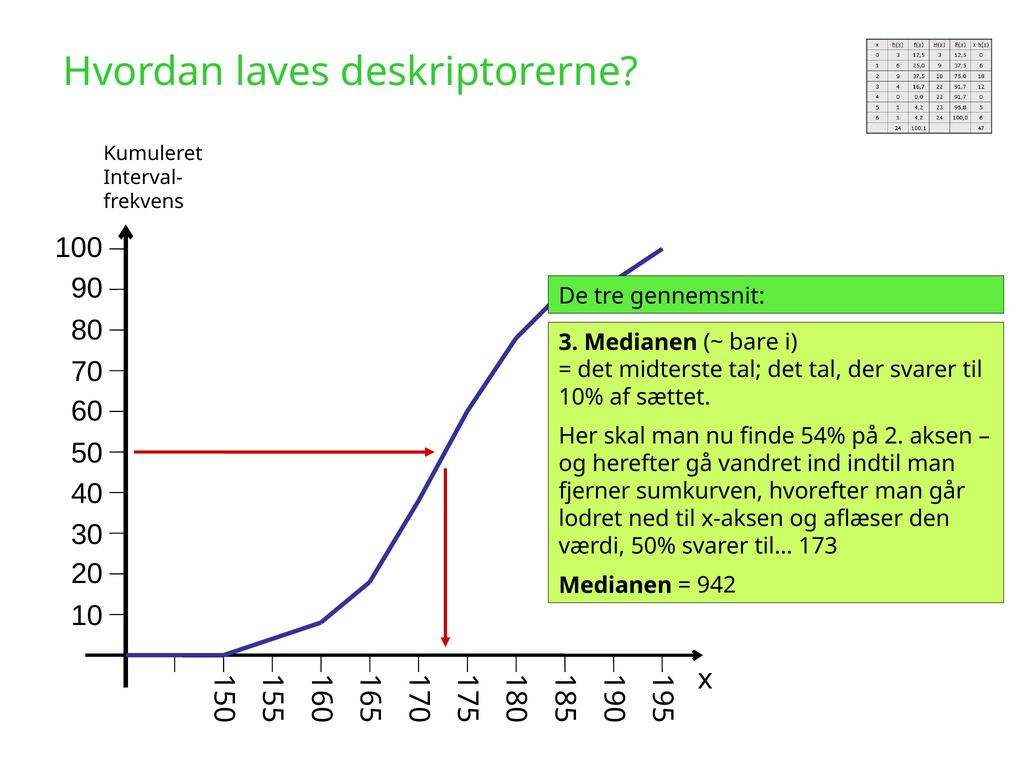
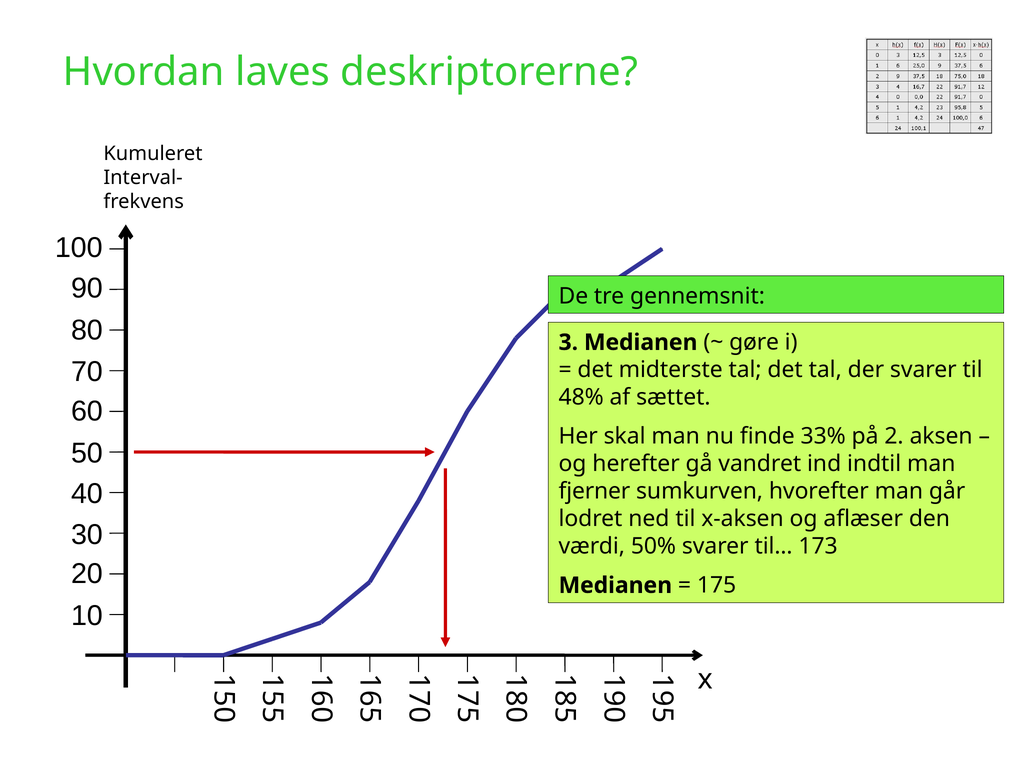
bare: bare -> gøre
10%: 10% -> 48%
54%: 54% -> 33%
942: 942 -> 175
